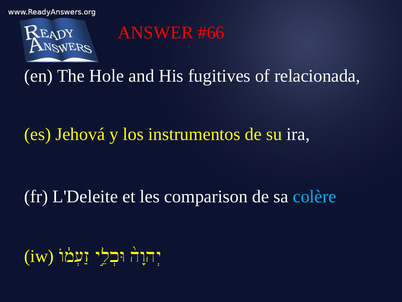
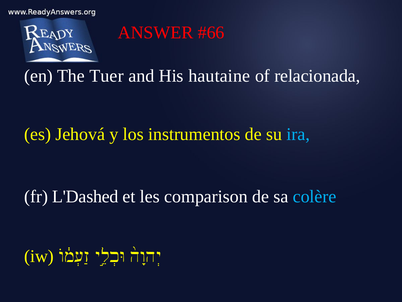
Hole: Hole -> Tuer
fugitives: fugitives -> hautaine
ira colour: white -> light blue
L'Deleite: L'Deleite -> L'Dashed
